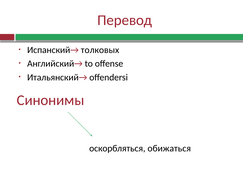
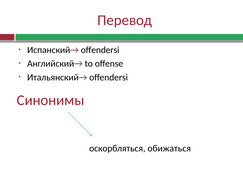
Испанский→ толковых: толковых -> offendersi
